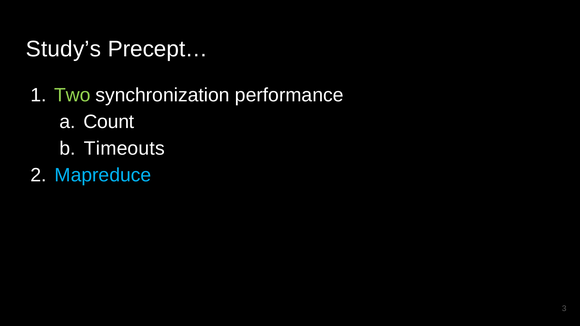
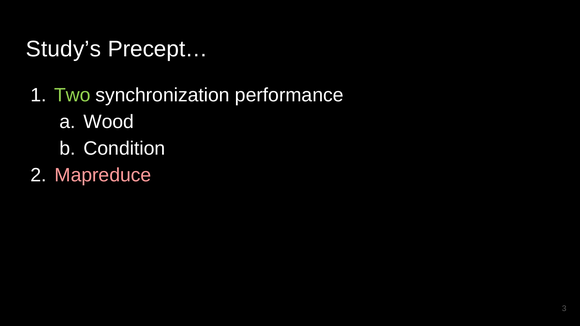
Count: Count -> Wood
Timeouts: Timeouts -> Condition
Mapreduce colour: light blue -> pink
